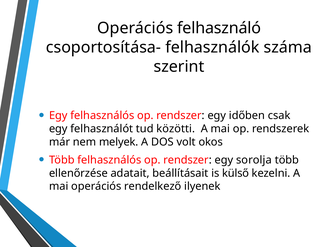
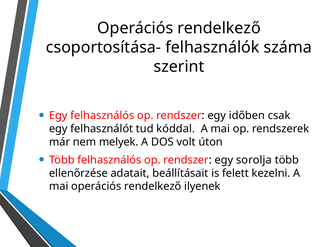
felhasználó at (219, 28): felhasználó -> rendelkező
közötti: közötti -> kóddal
okos: okos -> úton
külső: külső -> felett
